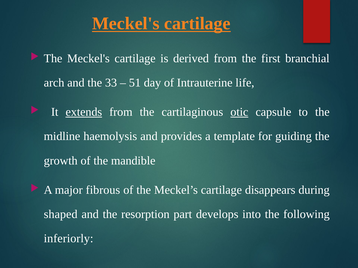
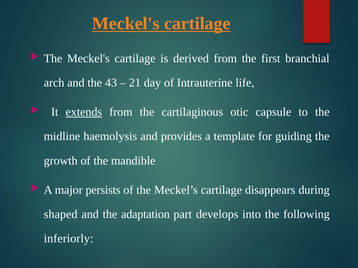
33: 33 -> 43
51: 51 -> 21
otic underline: present -> none
fibrous: fibrous -> persists
resorption: resorption -> adaptation
